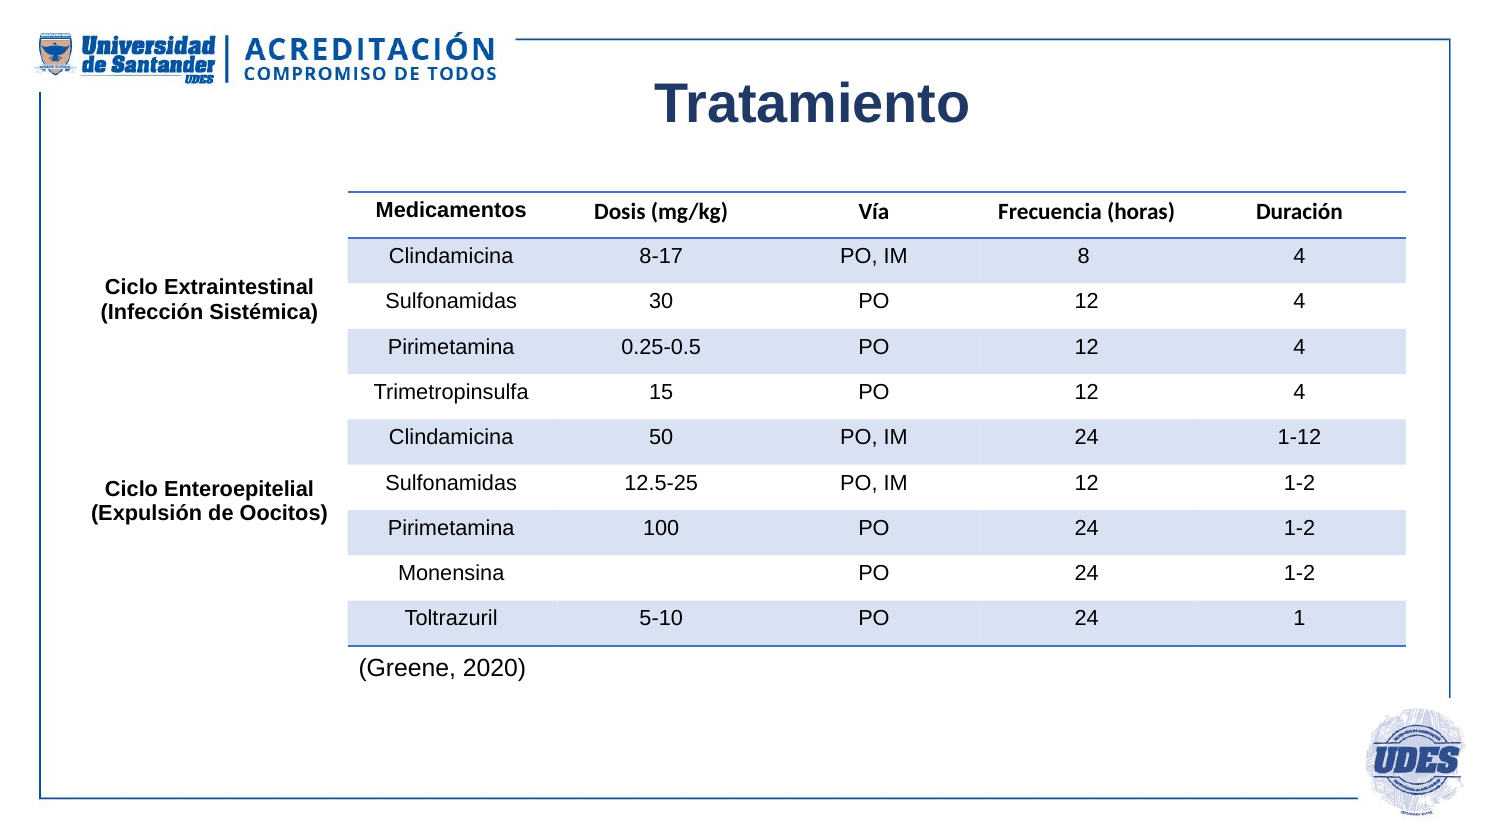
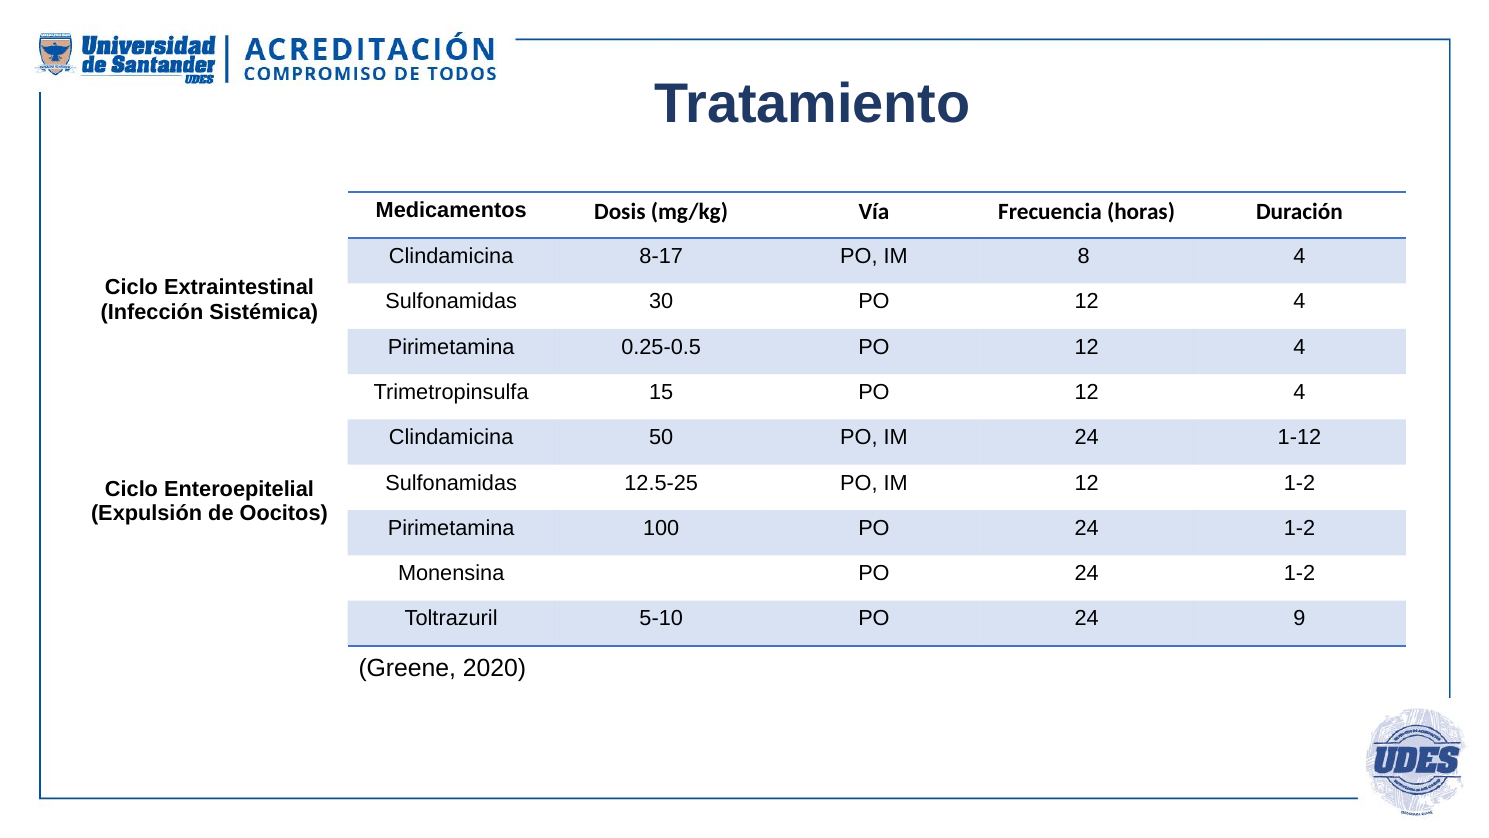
1: 1 -> 9
